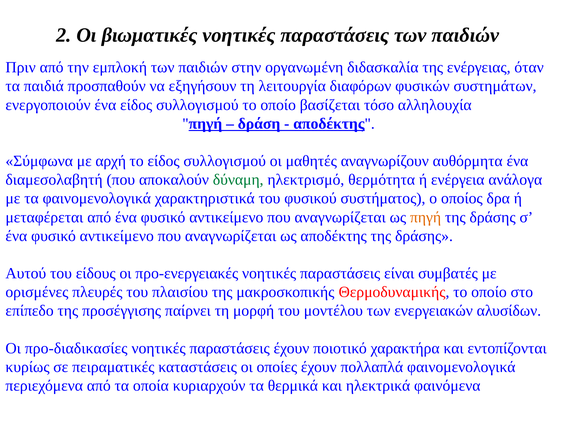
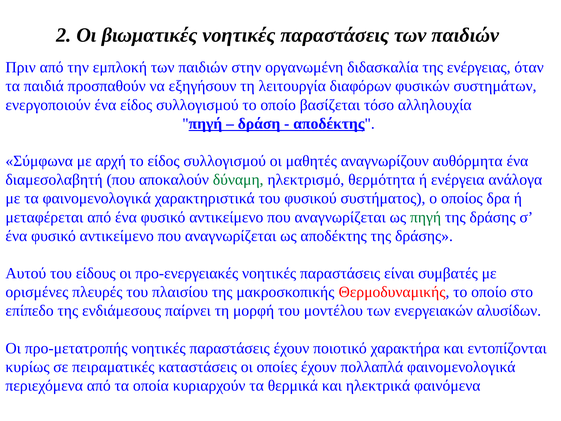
πηγή at (426, 217) colour: orange -> green
προσέγγισης: προσέγγισης -> ενδιάμεσους
προ-διαδικασίες: προ-διαδικασίες -> προ-μετατροπής
